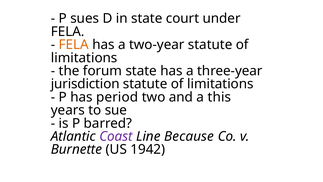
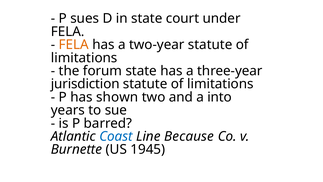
period: period -> shown
this: this -> into
Coast colour: purple -> blue
1942: 1942 -> 1945
